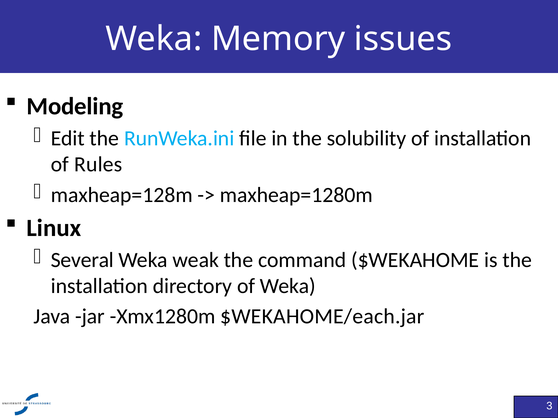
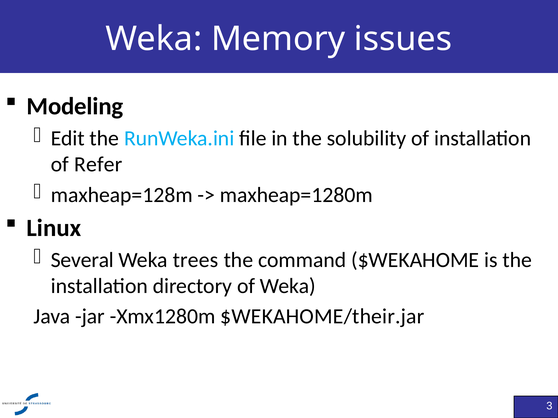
Rules: Rules -> Refer
weak: weak -> trees
$WEKAHOME/each.jar: $WEKAHOME/each.jar -> $WEKAHOME/their.jar
